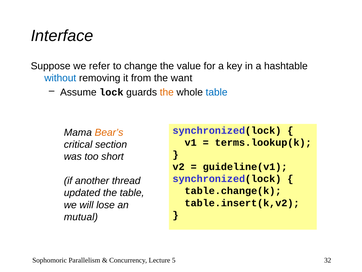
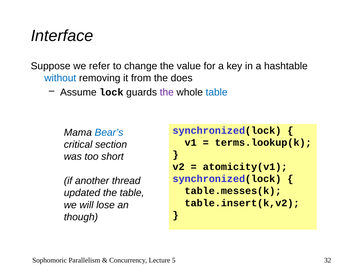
want: want -> does
the at (167, 92) colour: orange -> purple
Bear’s colour: orange -> blue
guideline(v1: guideline(v1 -> atomicity(v1
table.change(k: table.change(k -> table.messes(k
mutual: mutual -> though
